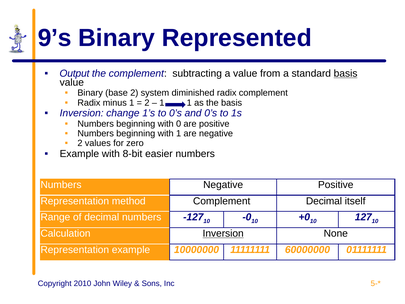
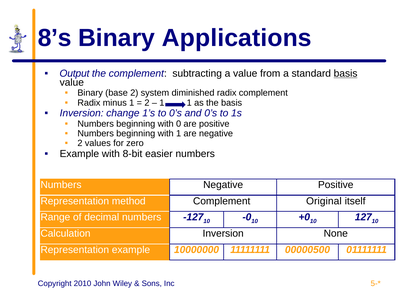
9’s: 9’s -> 8’s
Represented: Represented -> Applications
Complement Decimal: Decimal -> Original
Inversion at (223, 233) underline: present -> none
60000000: 60000000 -> 00000500
